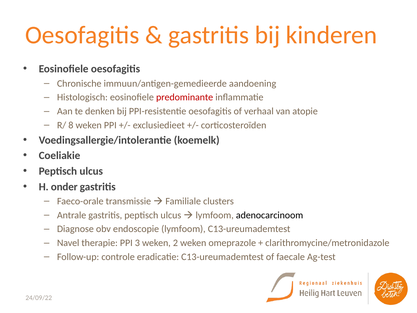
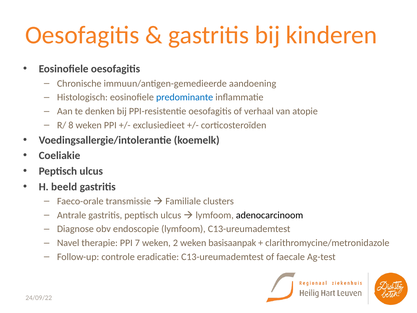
predominante colour: red -> blue
onder: onder -> beeld
3: 3 -> 7
omeprazole: omeprazole -> basisaanpak
